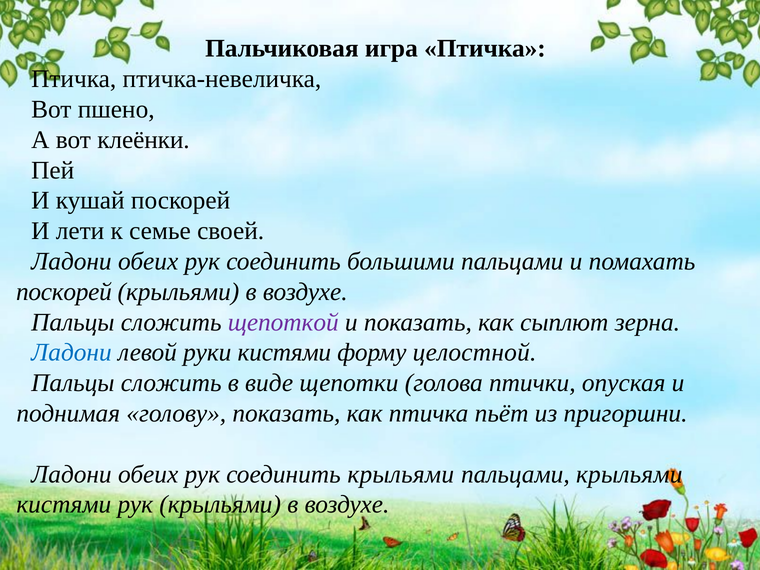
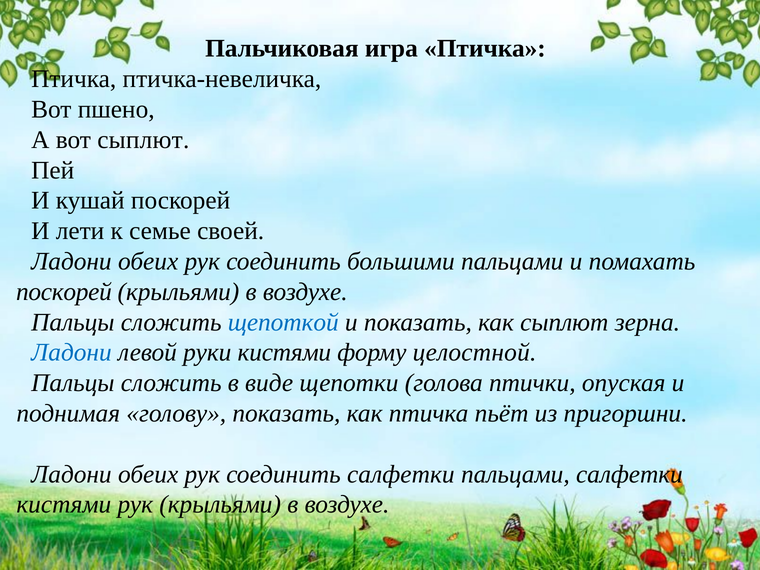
вот клеёнки: клеёнки -> сыплют
щепоткой colour: purple -> blue
соединить крыльями: крыльями -> салфетки
пальцами крыльями: крыльями -> салфетки
